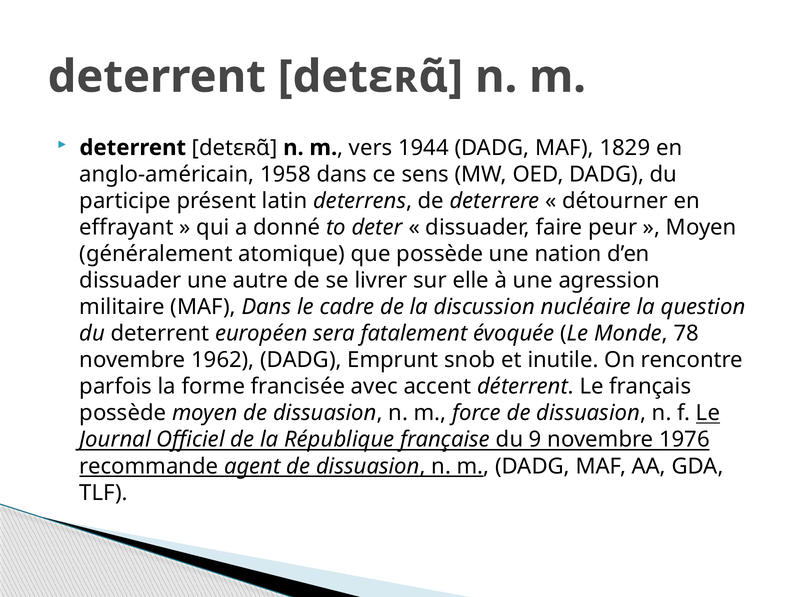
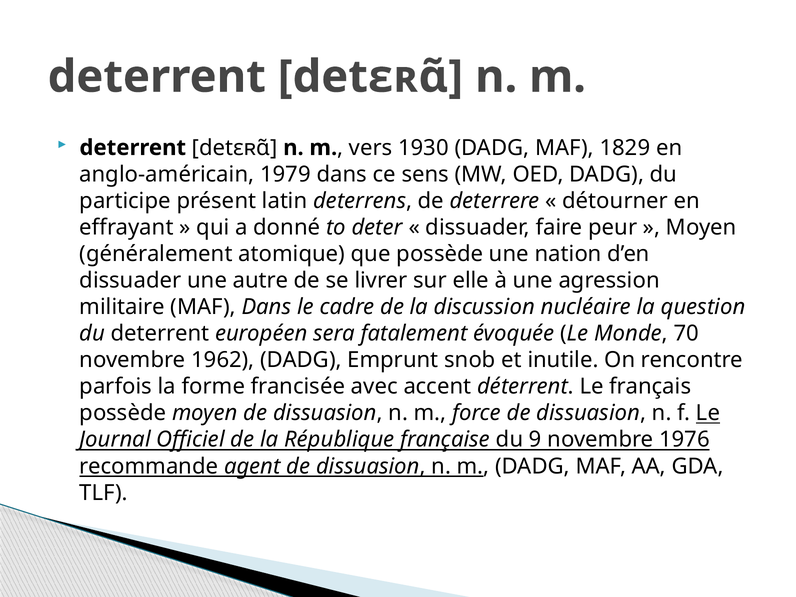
1944: 1944 -> 1930
1958: 1958 -> 1979
78: 78 -> 70
